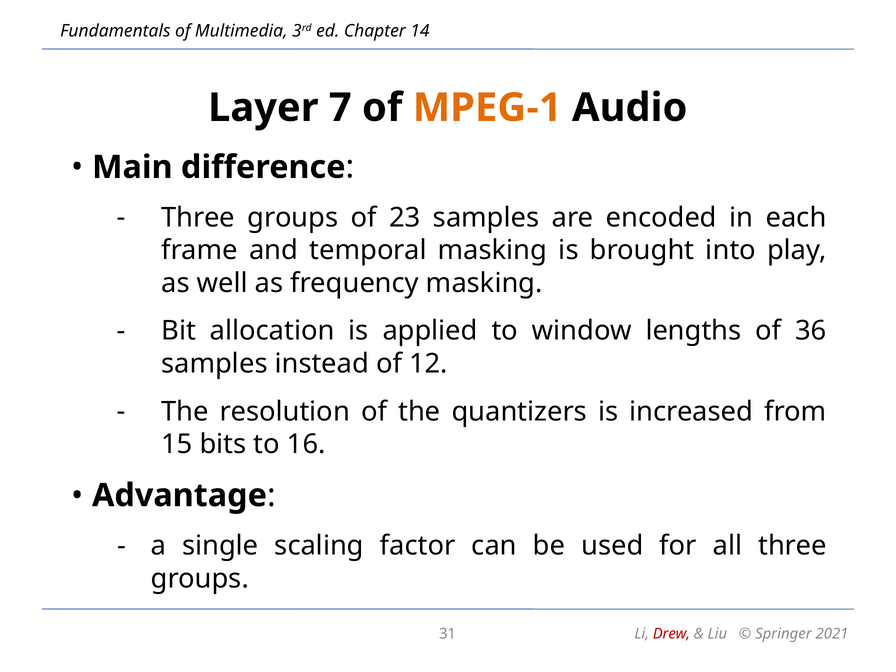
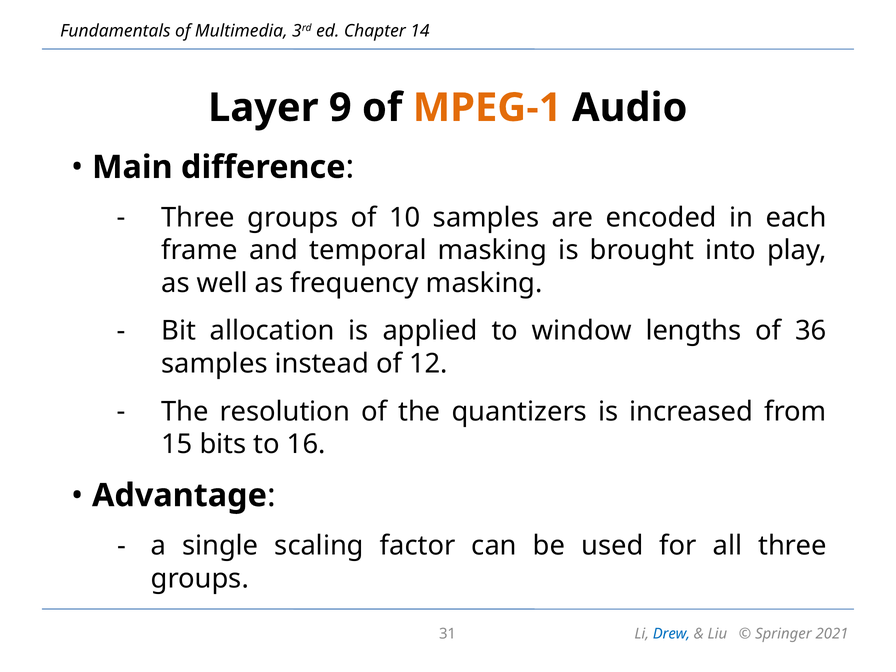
7: 7 -> 9
23: 23 -> 10
Drew colour: red -> blue
